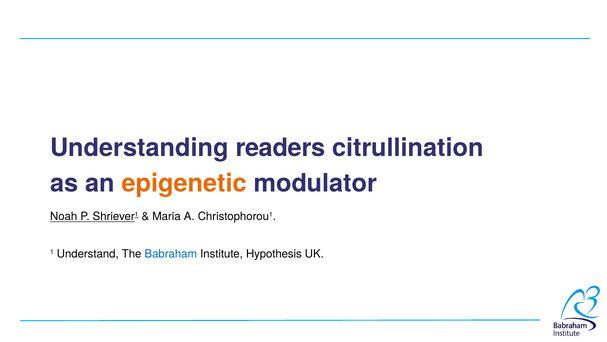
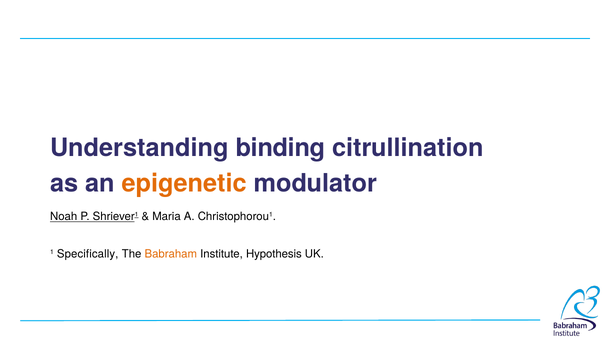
readers: readers -> binding
Understand: Understand -> Specifically
Babraham colour: blue -> orange
